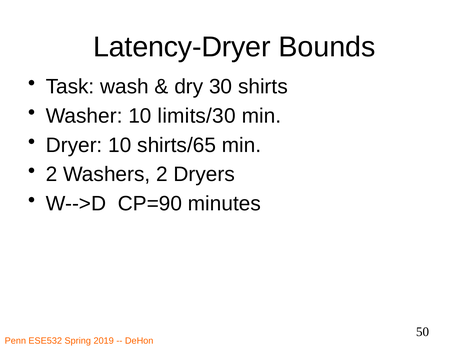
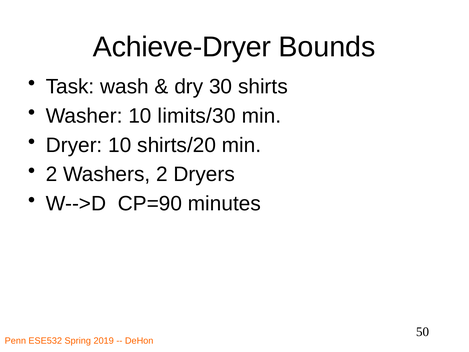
Latency-Dryer: Latency-Dryer -> Achieve-Dryer
shirts/65: shirts/65 -> shirts/20
